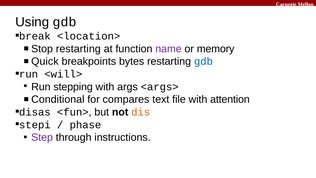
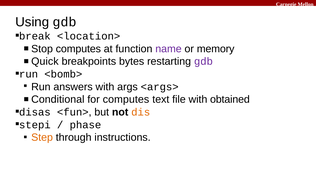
Stop restarting: restarting -> computes
gdb at (203, 61) colour: blue -> purple
<will>: <will> -> <bomb>
stepping: stepping -> answers
for compares: compares -> computes
attention: attention -> obtained
Step colour: purple -> orange
